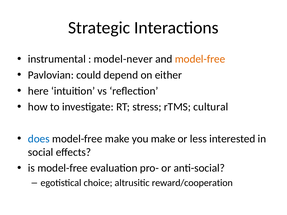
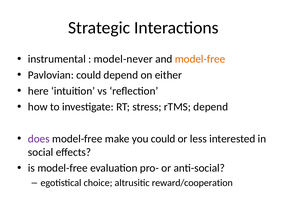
rTMS cultural: cultural -> depend
does colour: blue -> purple
you make: make -> could
